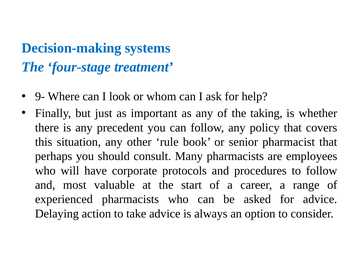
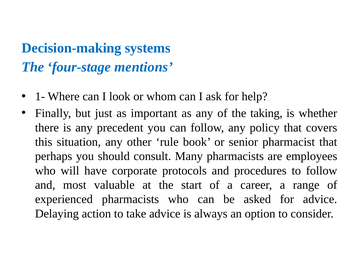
treatment: treatment -> mentions
9-: 9- -> 1-
